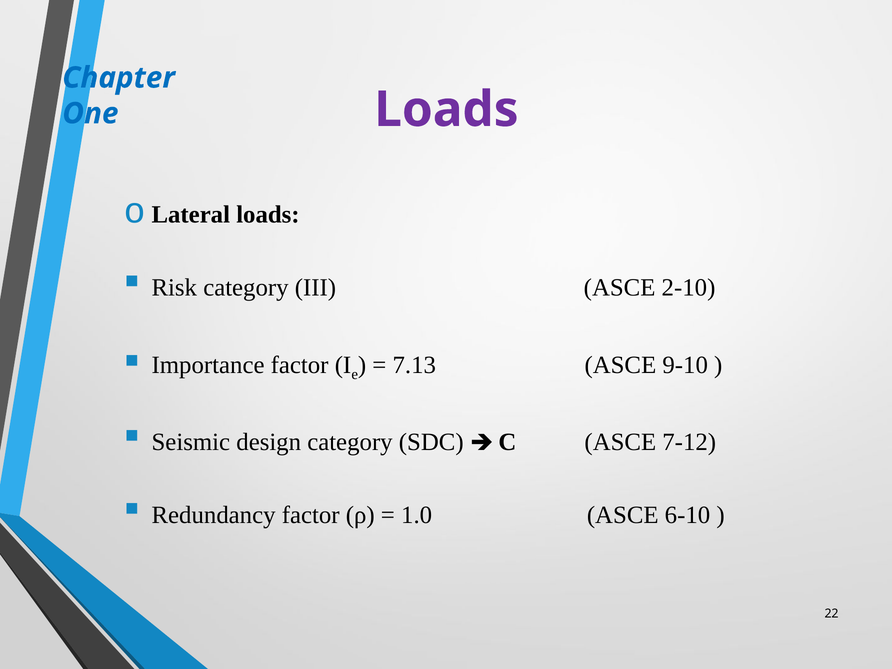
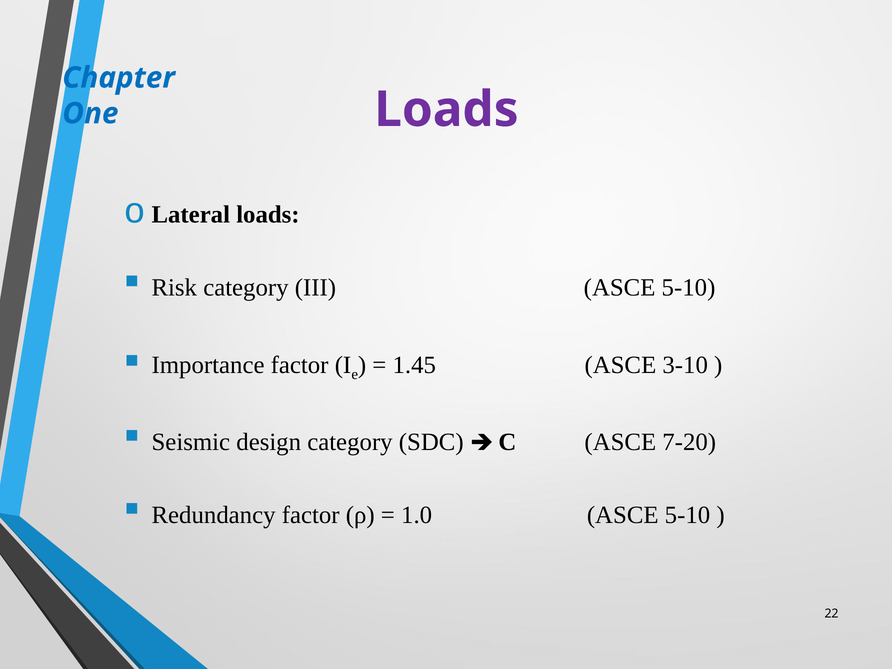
III ASCE 2-10: 2-10 -> 5-10
7.13: 7.13 -> 1.45
9-10: 9-10 -> 3-10
7-12: 7-12 -> 7-20
1.0 ASCE 6-10: 6-10 -> 5-10
